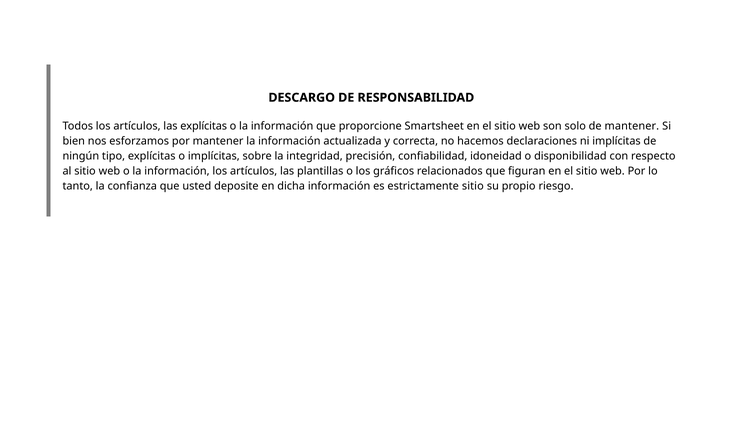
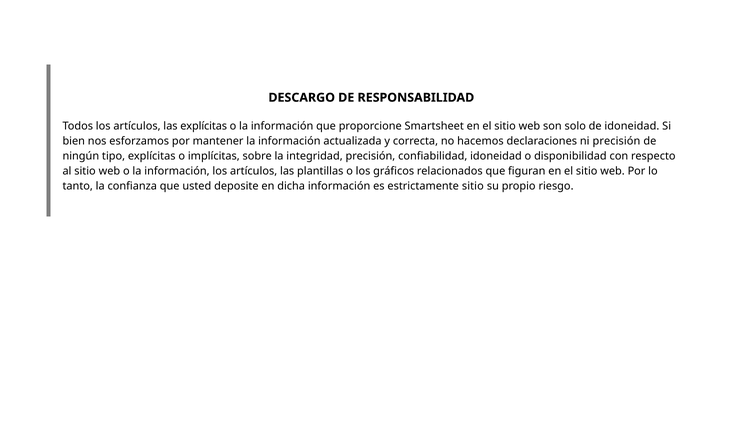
de mantener: mantener -> idoneidad
ni implícitas: implícitas -> precisión
